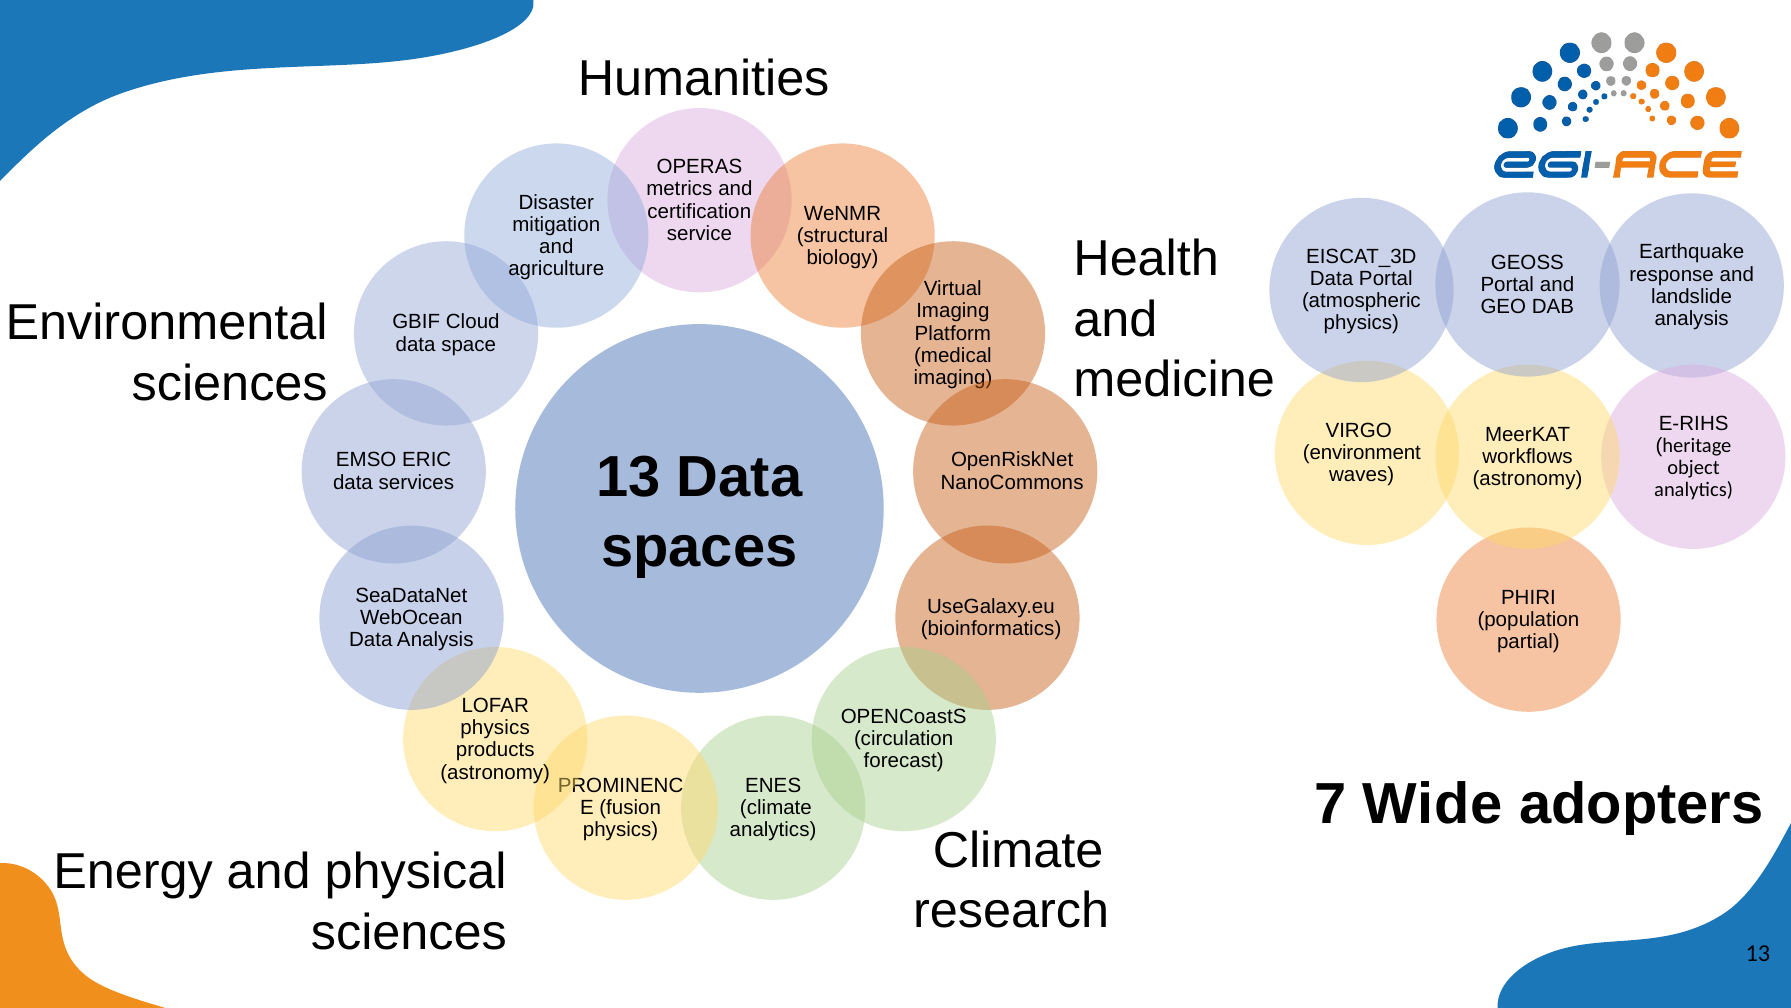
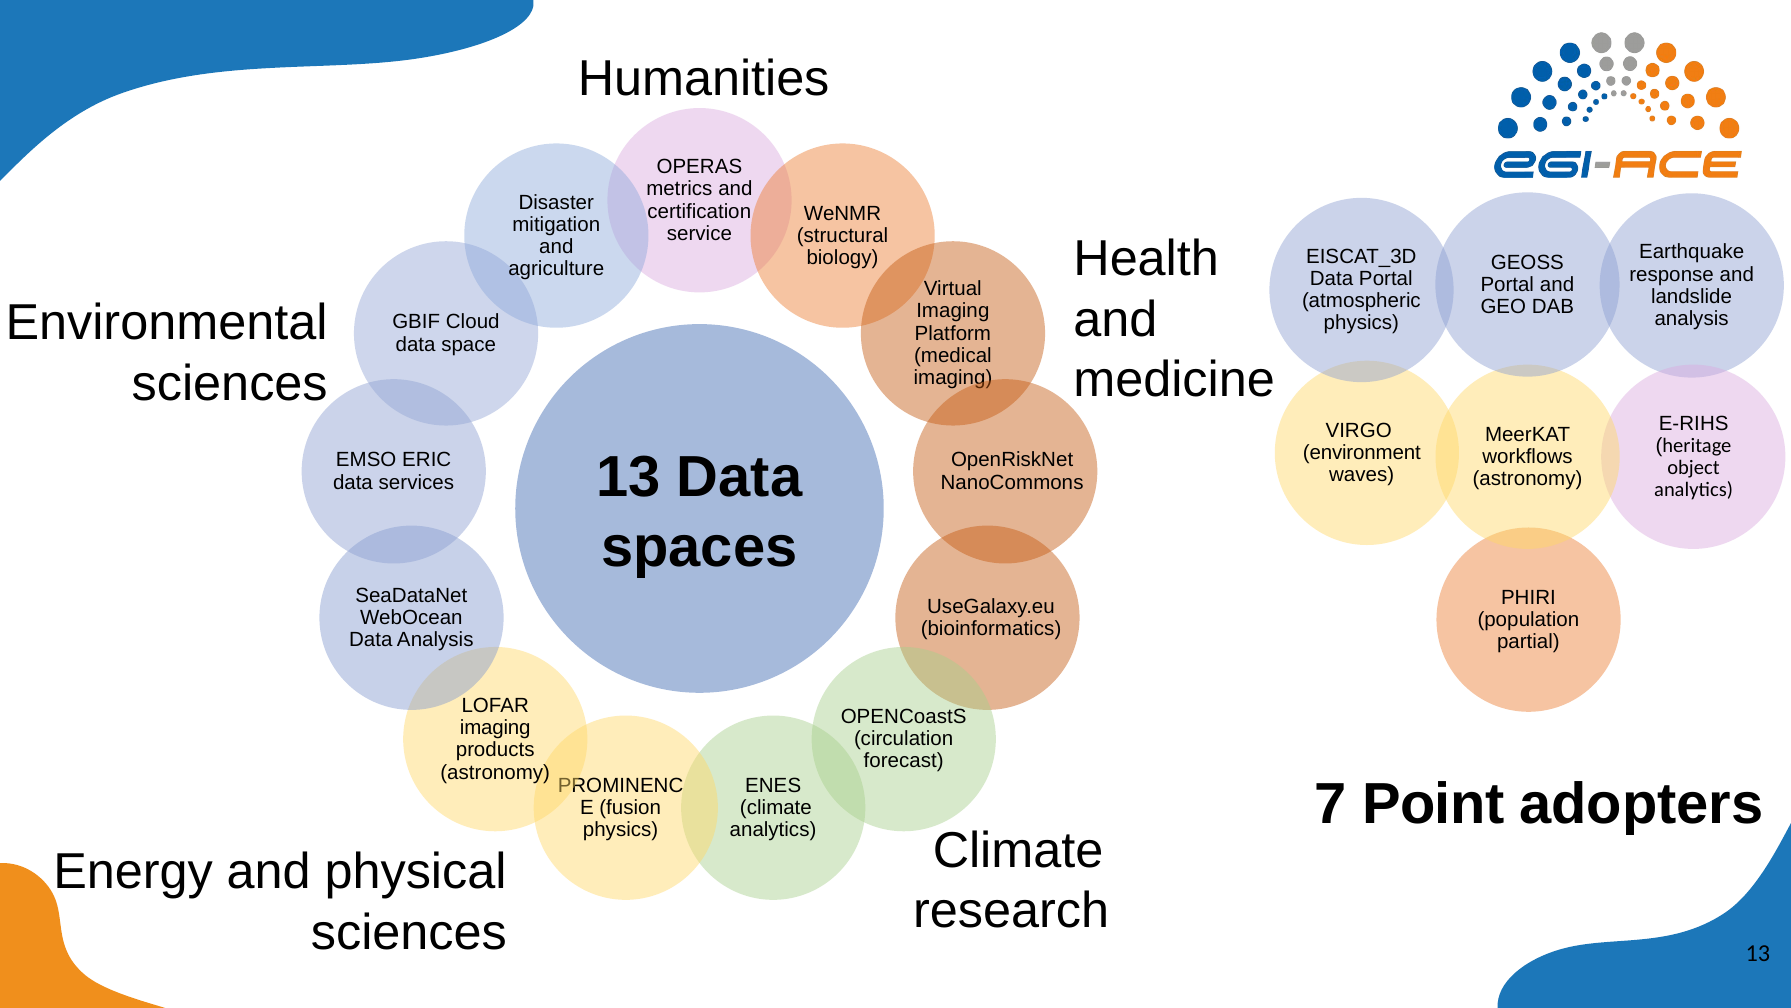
physics at (495, 728): physics -> imaging
Wide: Wide -> Point
